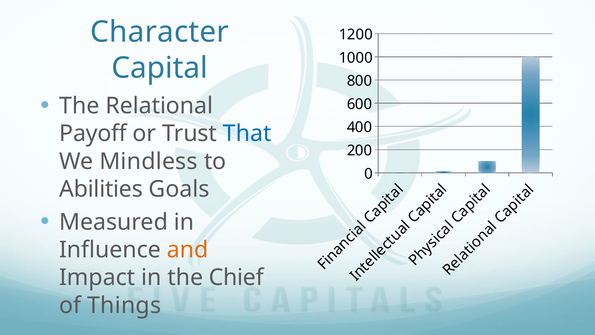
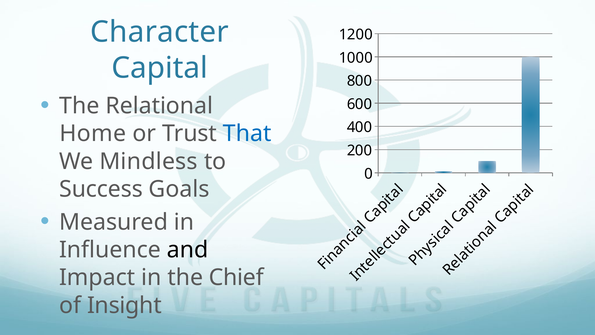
Payoff: Payoff -> Home
Abilities: Abilities -> Success
and colour: orange -> black
Things: Things -> Insight
